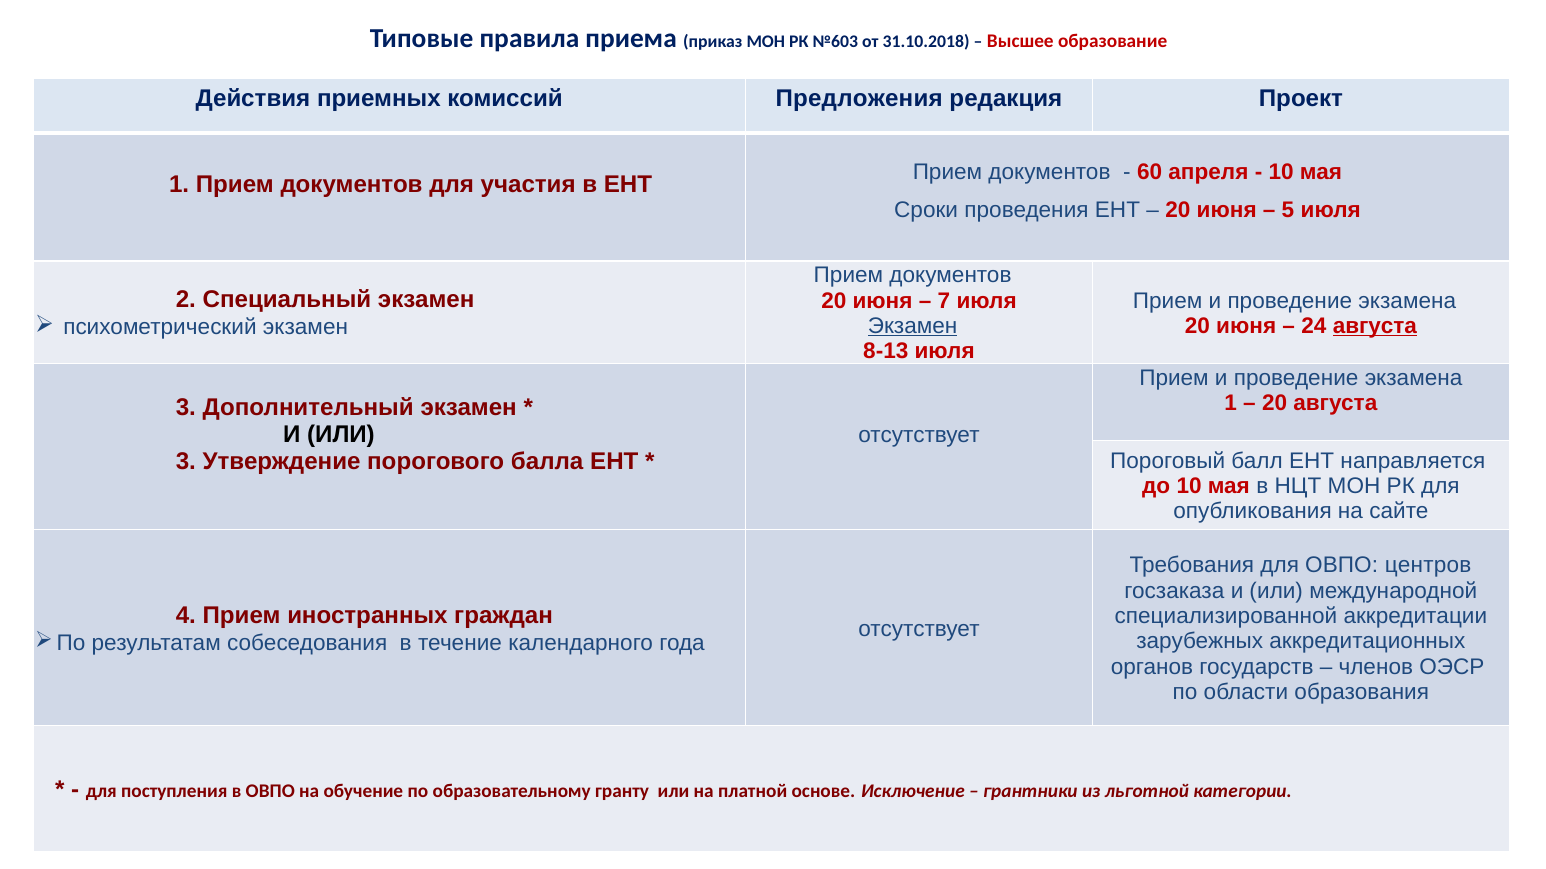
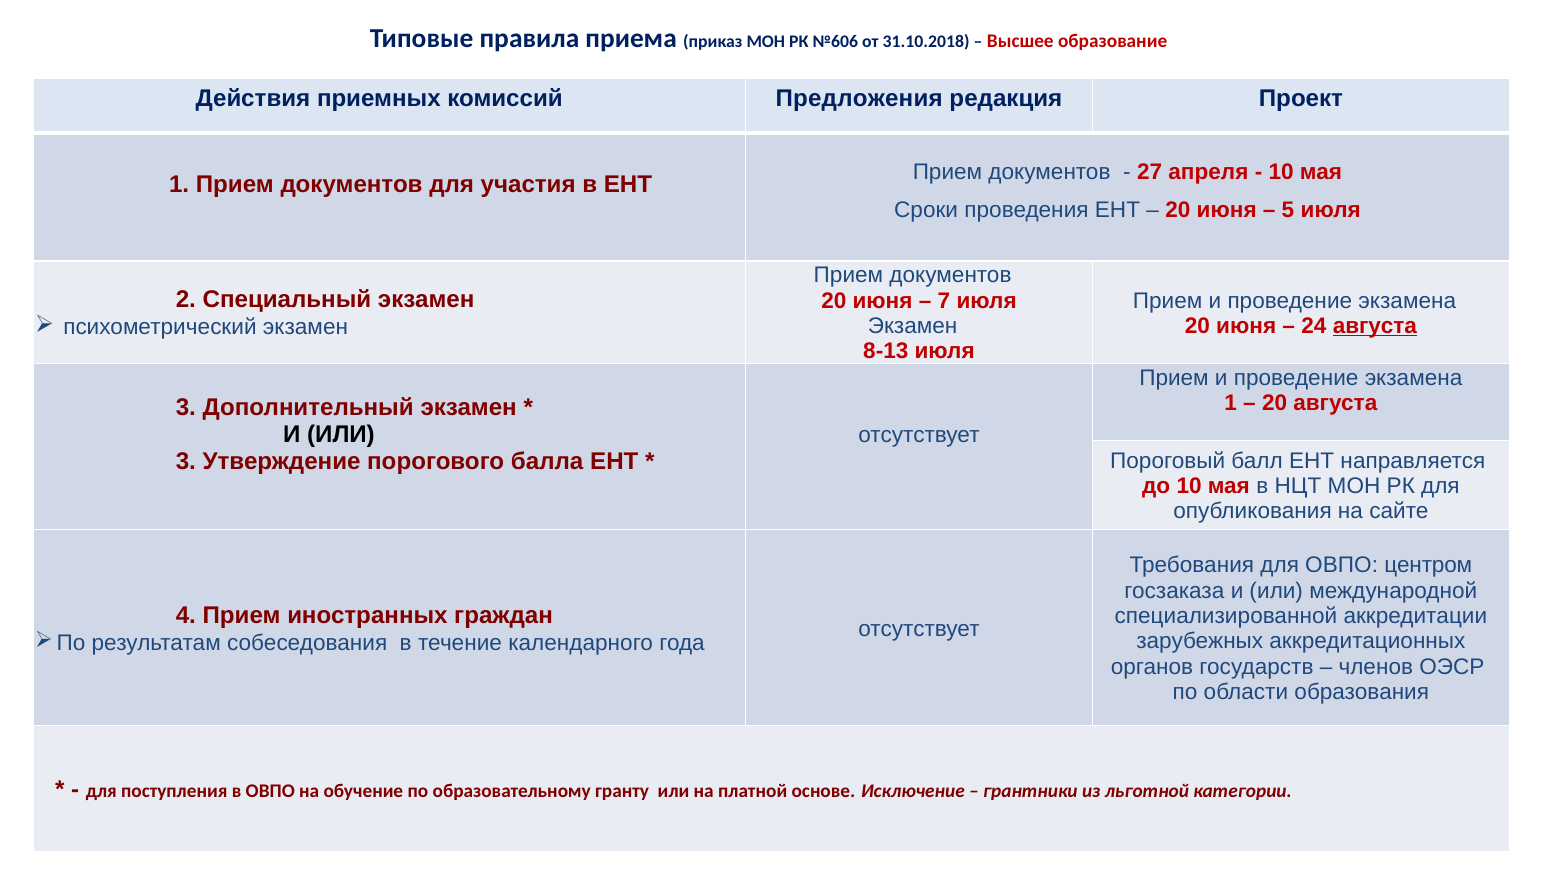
№603: №603 -> №606
60: 60 -> 27
Экзамен at (913, 326) underline: present -> none
центров: центров -> центром
